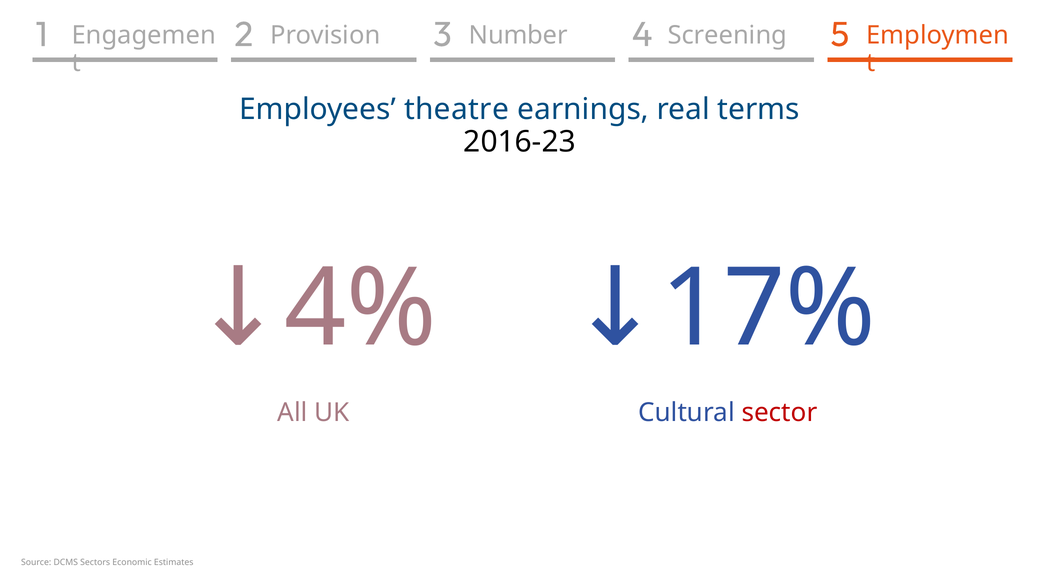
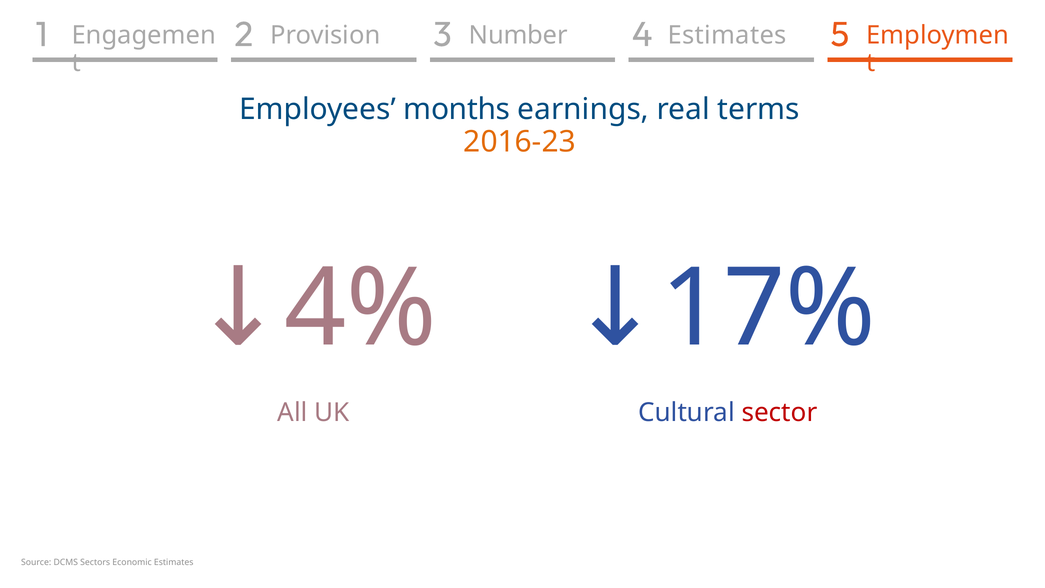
3 Screening: Screening -> Estimates
theatre: theatre -> months
2016-23 colour: black -> orange
